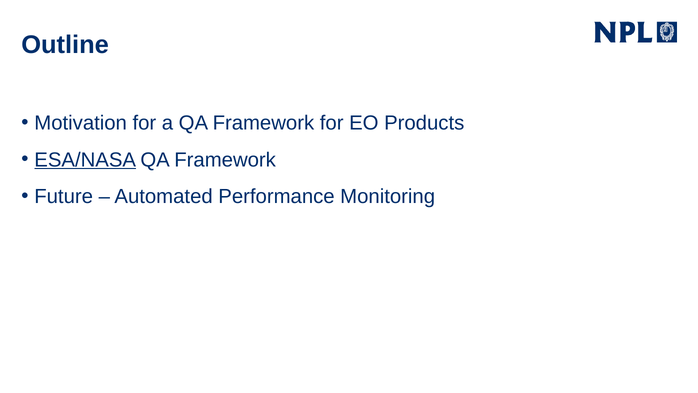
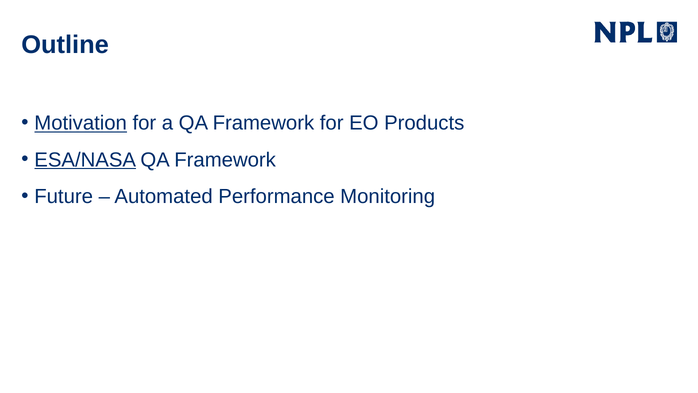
Motivation underline: none -> present
